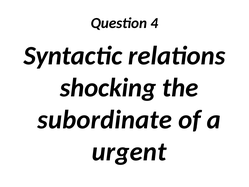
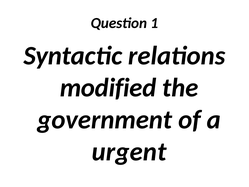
4: 4 -> 1
shocking: shocking -> modified
subordinate: subordinate -> government
